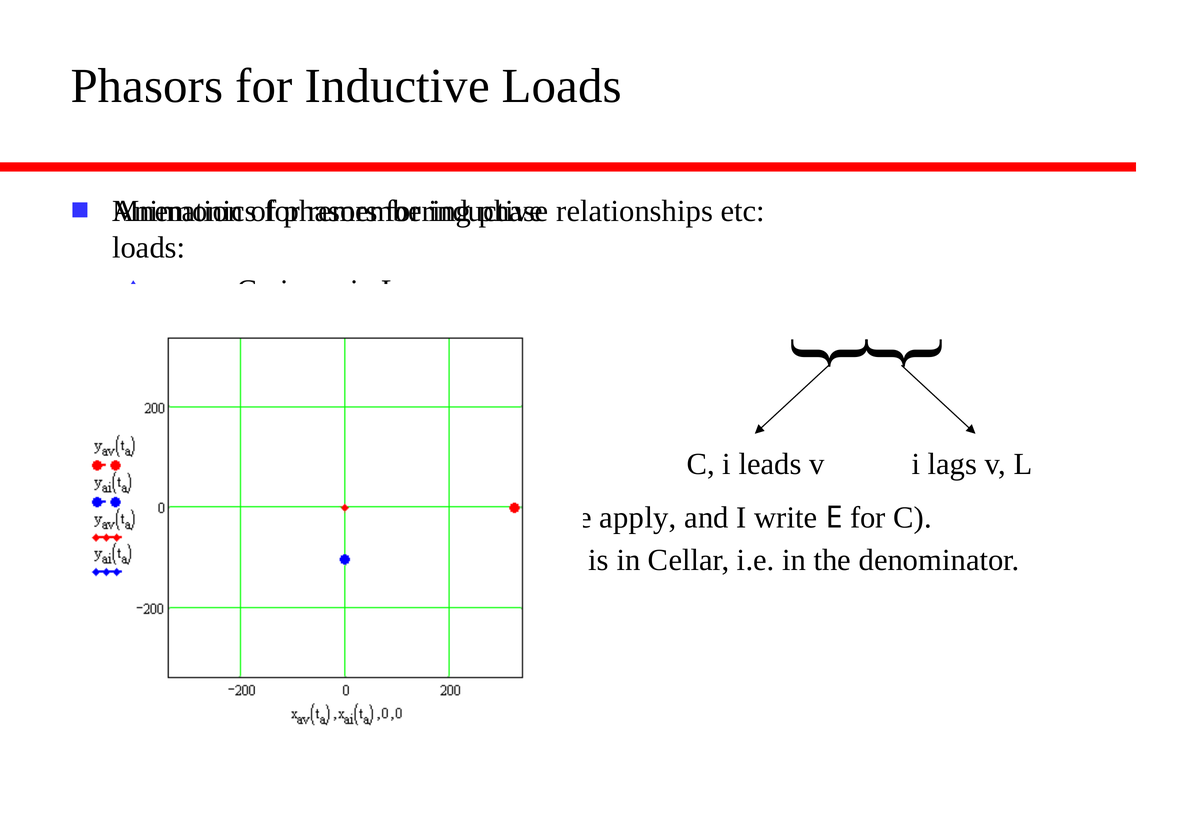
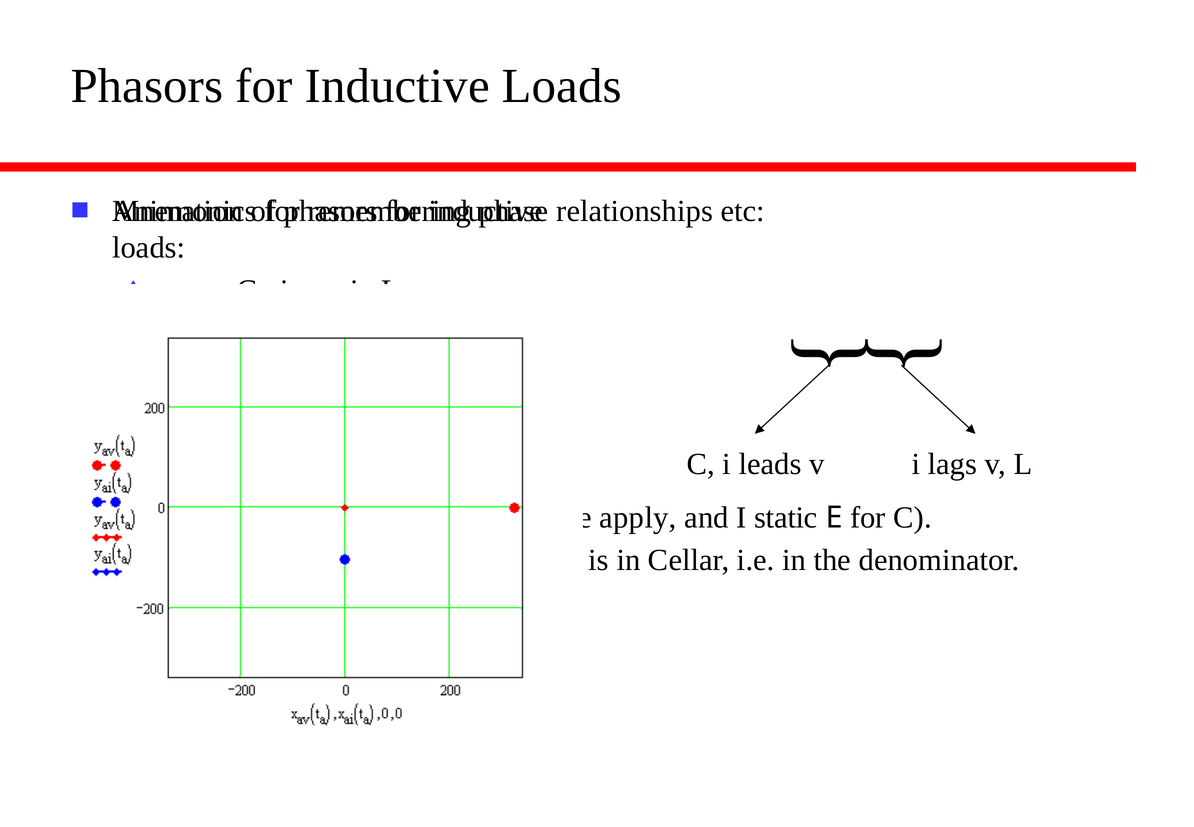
write: write -> static
